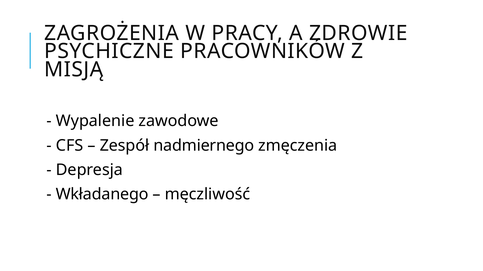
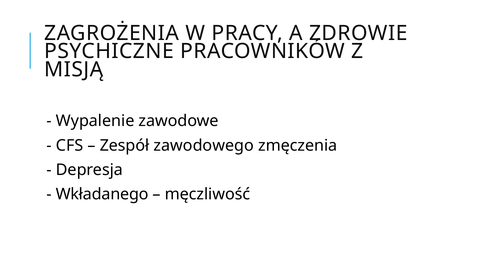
nadmiernego: nadmiernego -> zawodowego
